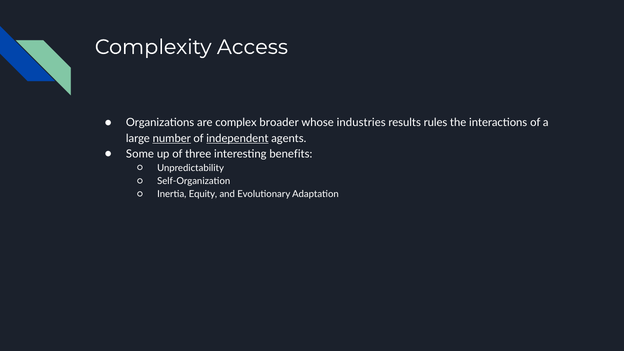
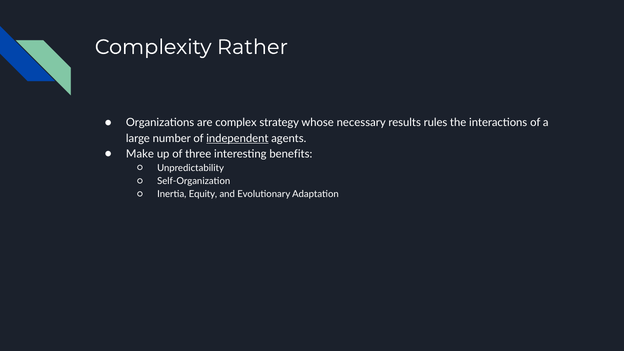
Access: Access -> Rather
broader: broader -> strategy
industries: industries -> necessary
number underline: present -> none
Some: Some -> Make
